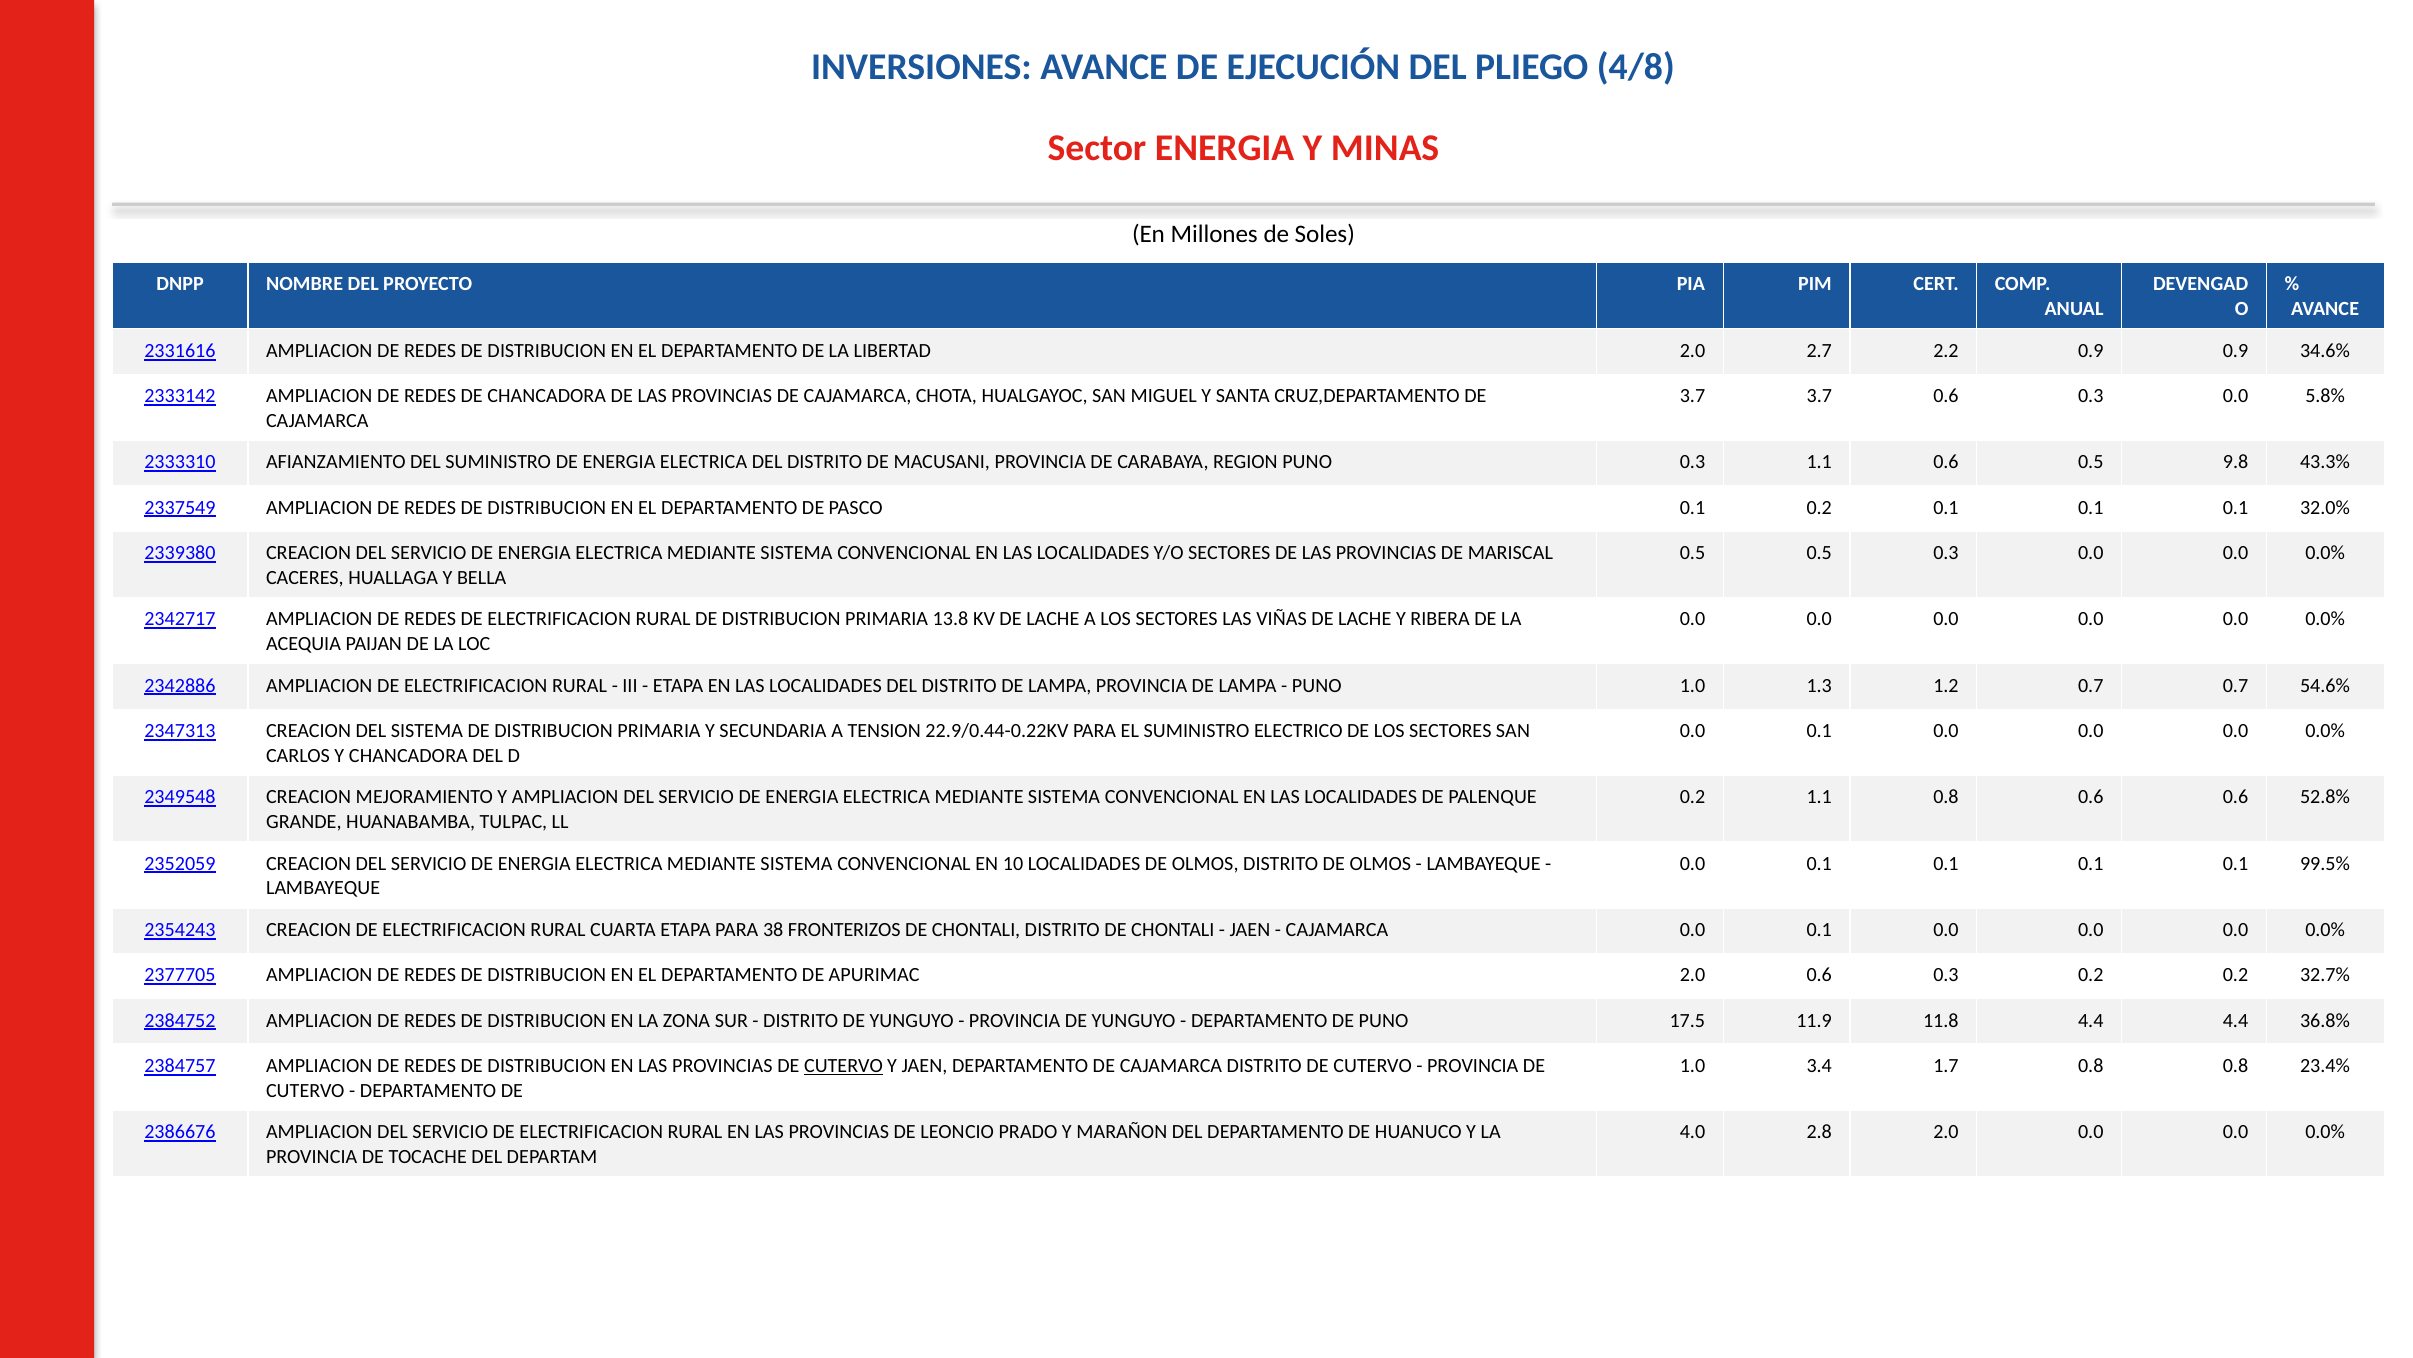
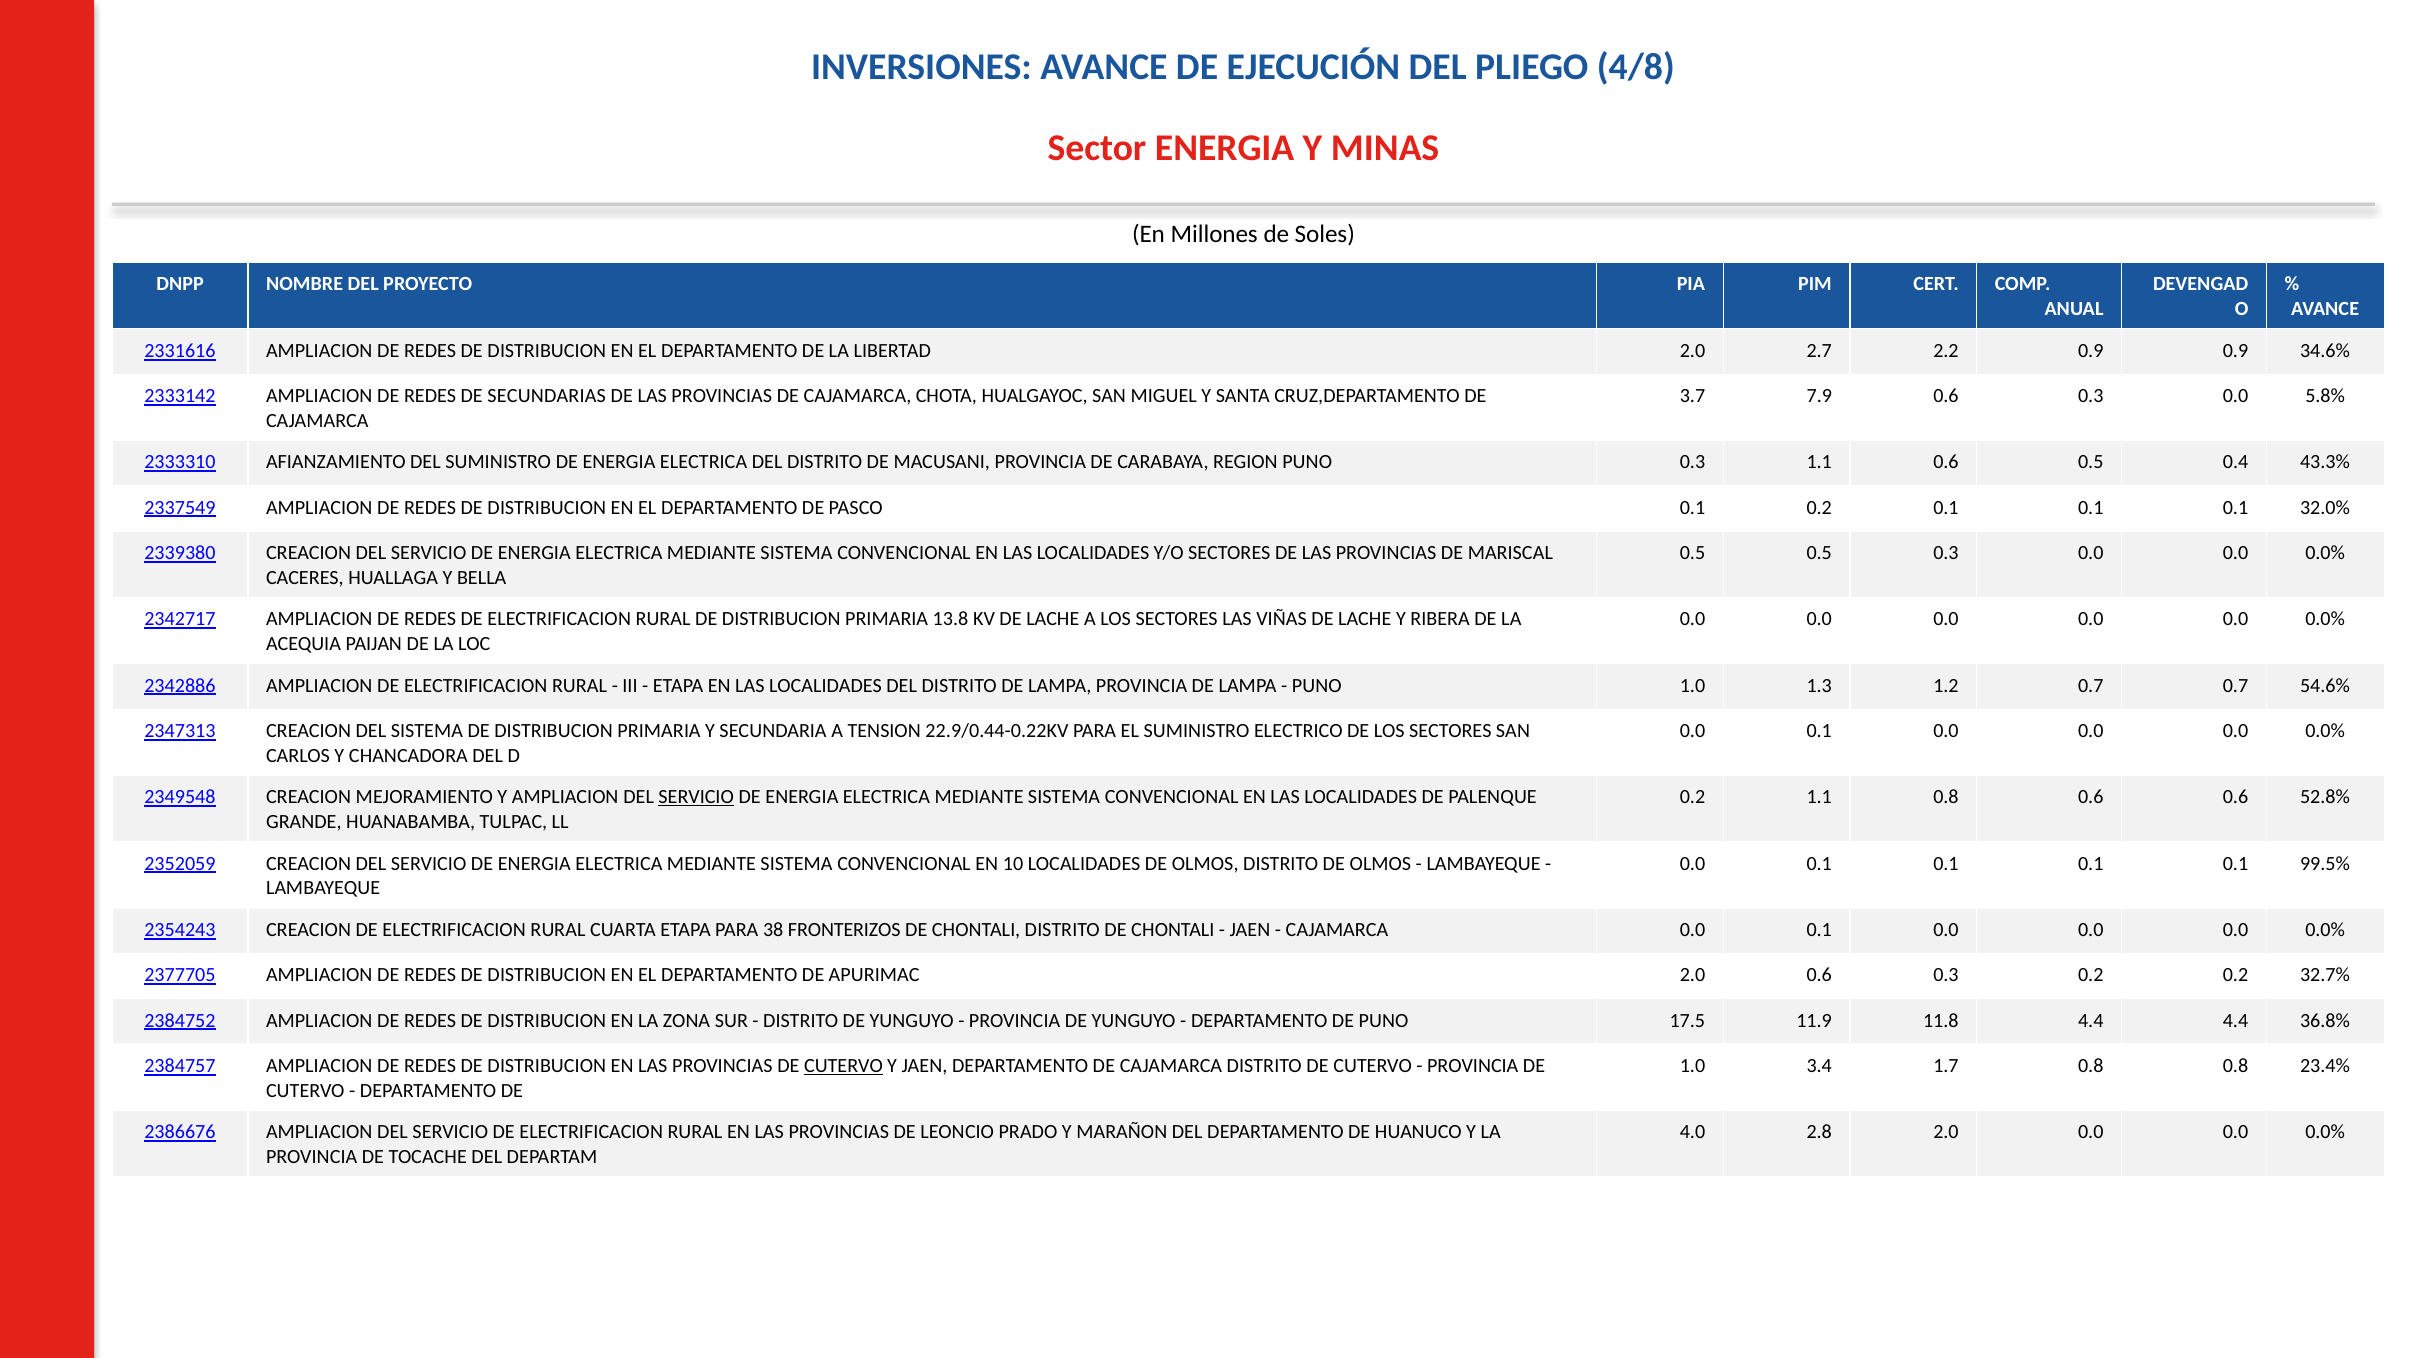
DE CHANCADORA: CHANCADORA -> SECUNDARIAS
3.7 3.7: 3.7 -> 7.9
9.8: 9.8 -> 0.4
SERVICIO at (696, 797) underline: none -> present
